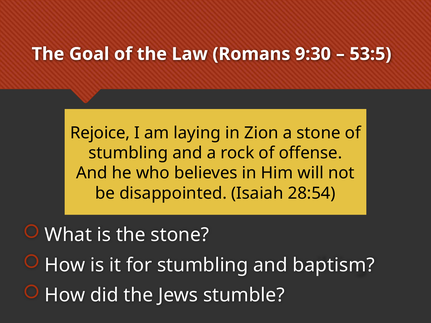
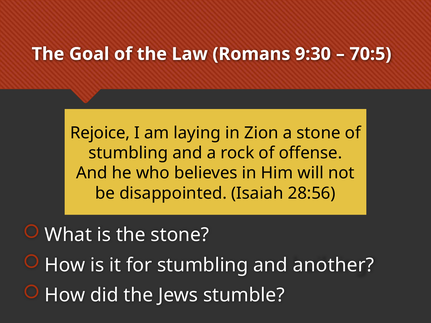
53:5: 53:5 -> 70:5
28:54: 28:54 -> 28:56
baptism: baptism -> another
